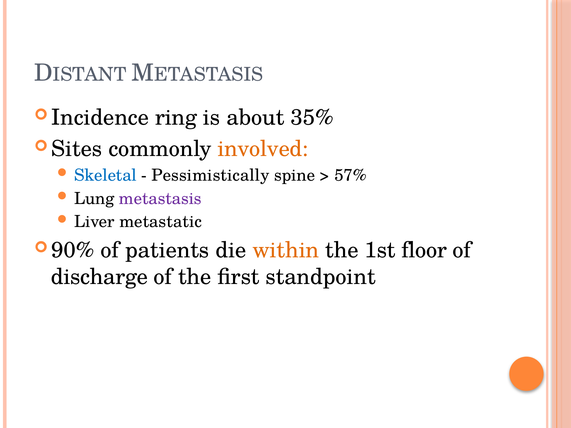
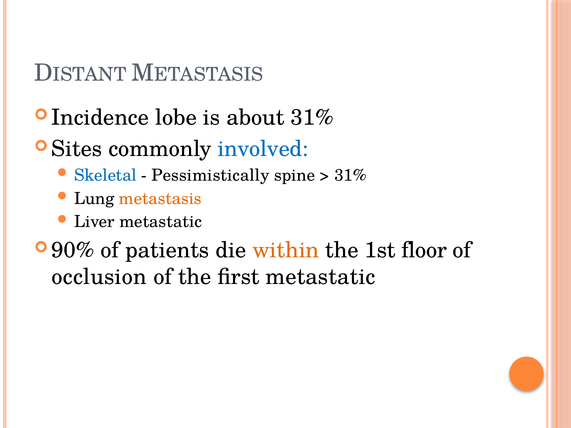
ring: ring -> lobe
about 35%: 35% -> 31%
involved colour: orange -> blue
57% at (351, 175): 57% -> 31%
metastasis colour: purple -> orange
discharge: discharge -> occlusion
first standpoint: standpoint -> metastatic
